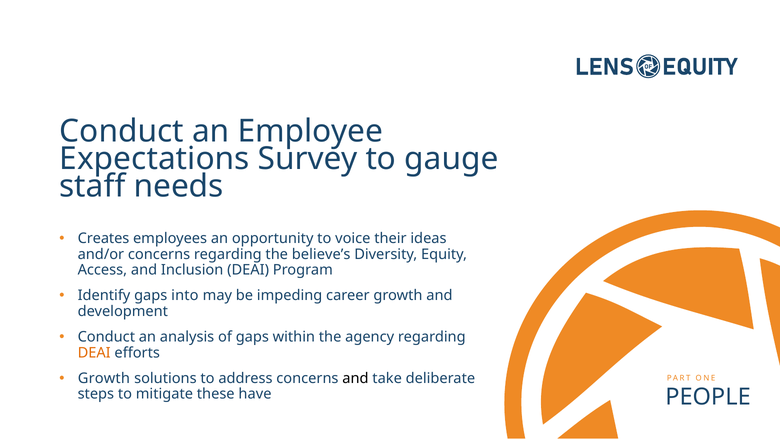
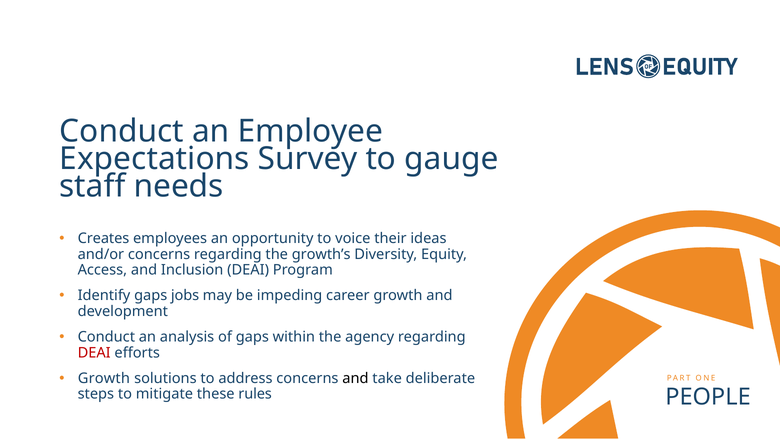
believe’s: believe’s -> growth’s
into: into -> jobs
DEAI at (94, 353) colour: orange -> red
have: have -> rules
